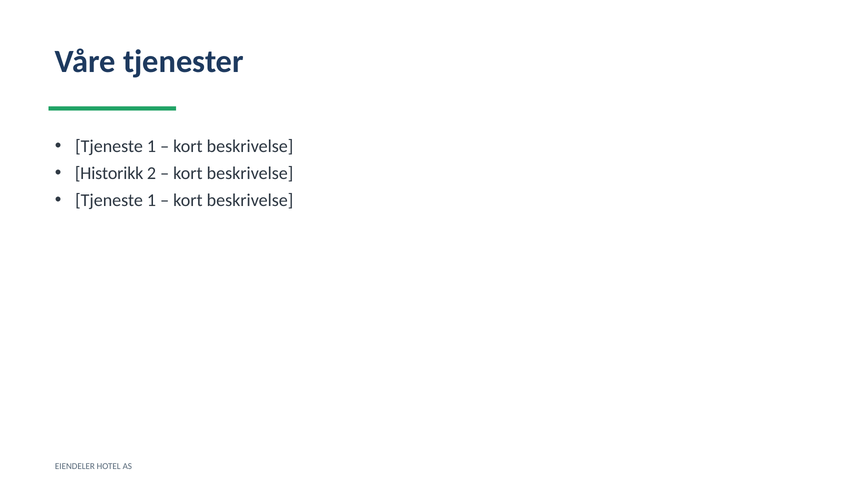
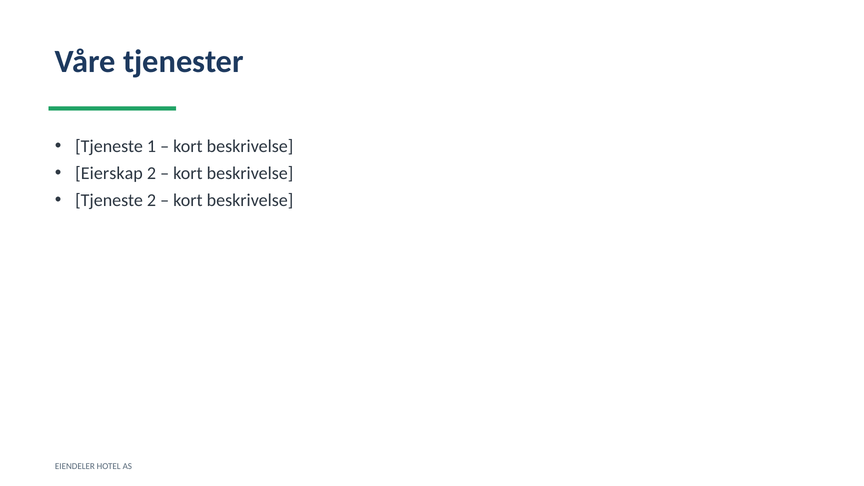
Historikk: Historikk -> Eierskap
1 at (151, 200): 1 -> 2
